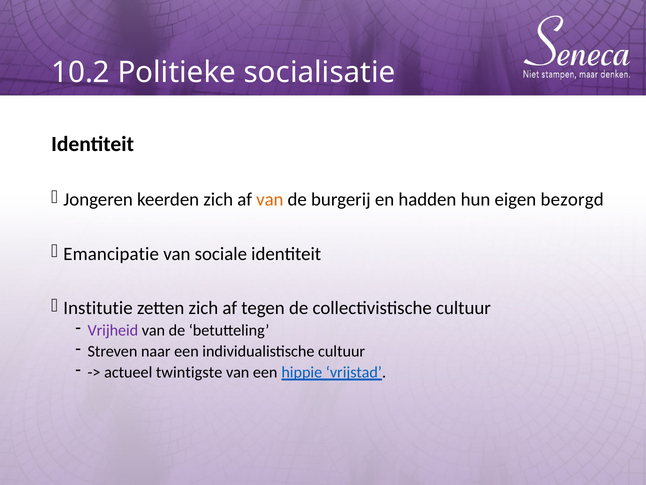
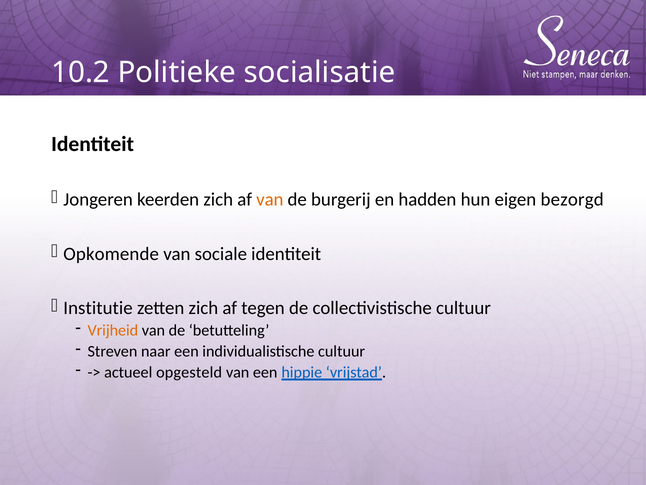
Emancipatie: Emancipatie -> Opkomende
Vrijheid colour: purple -> orange
twintigste: twintigste -> opgesteld
